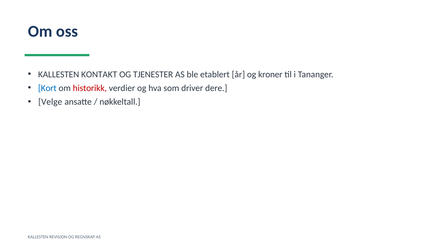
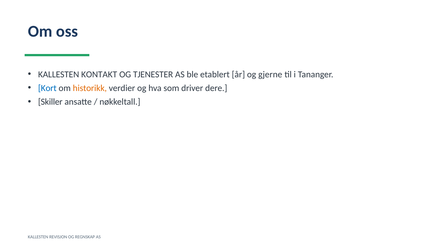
kroner: kroner -> gjerne
historikk colour: red -> orange
Velge: Velge -> Skiller
